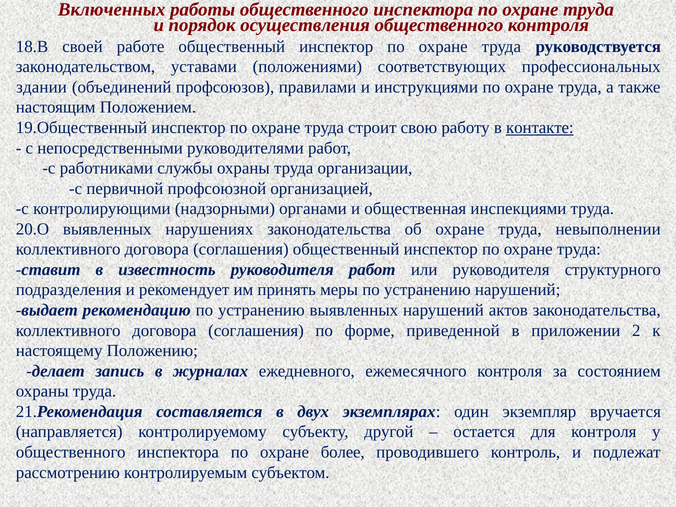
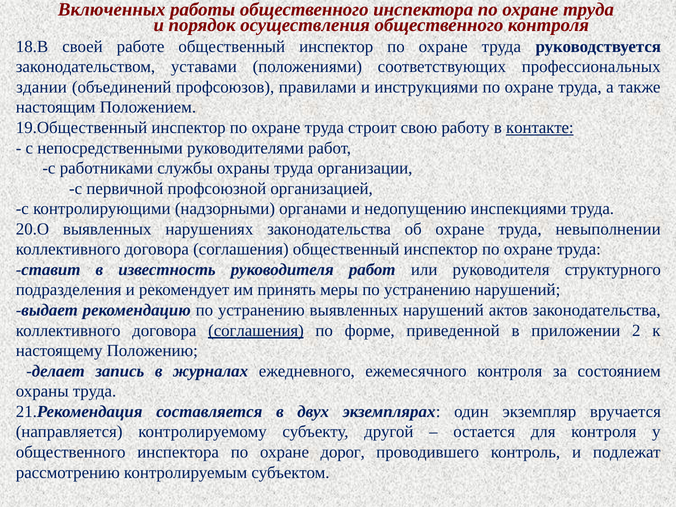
общественная: общественная -> недопущению
соглашения at (256, 330) underline: none -> present
более: более -> дорог
